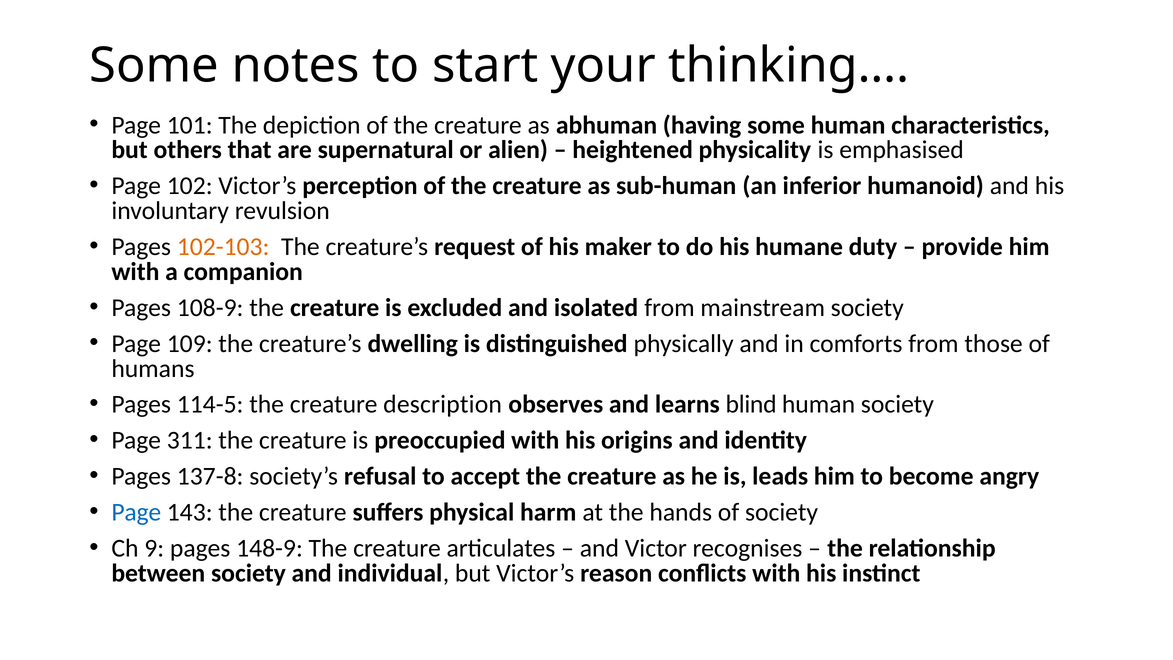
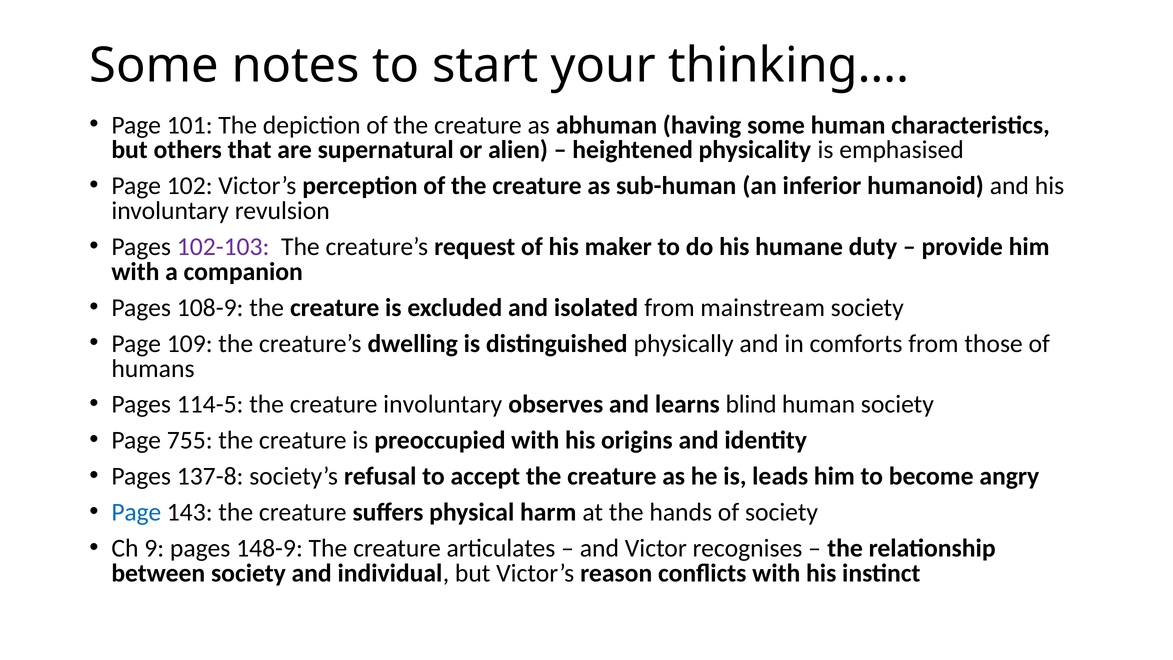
102-103 colour: orange -> purple
creature description: description -> involuntary
311: 311 -> 755
